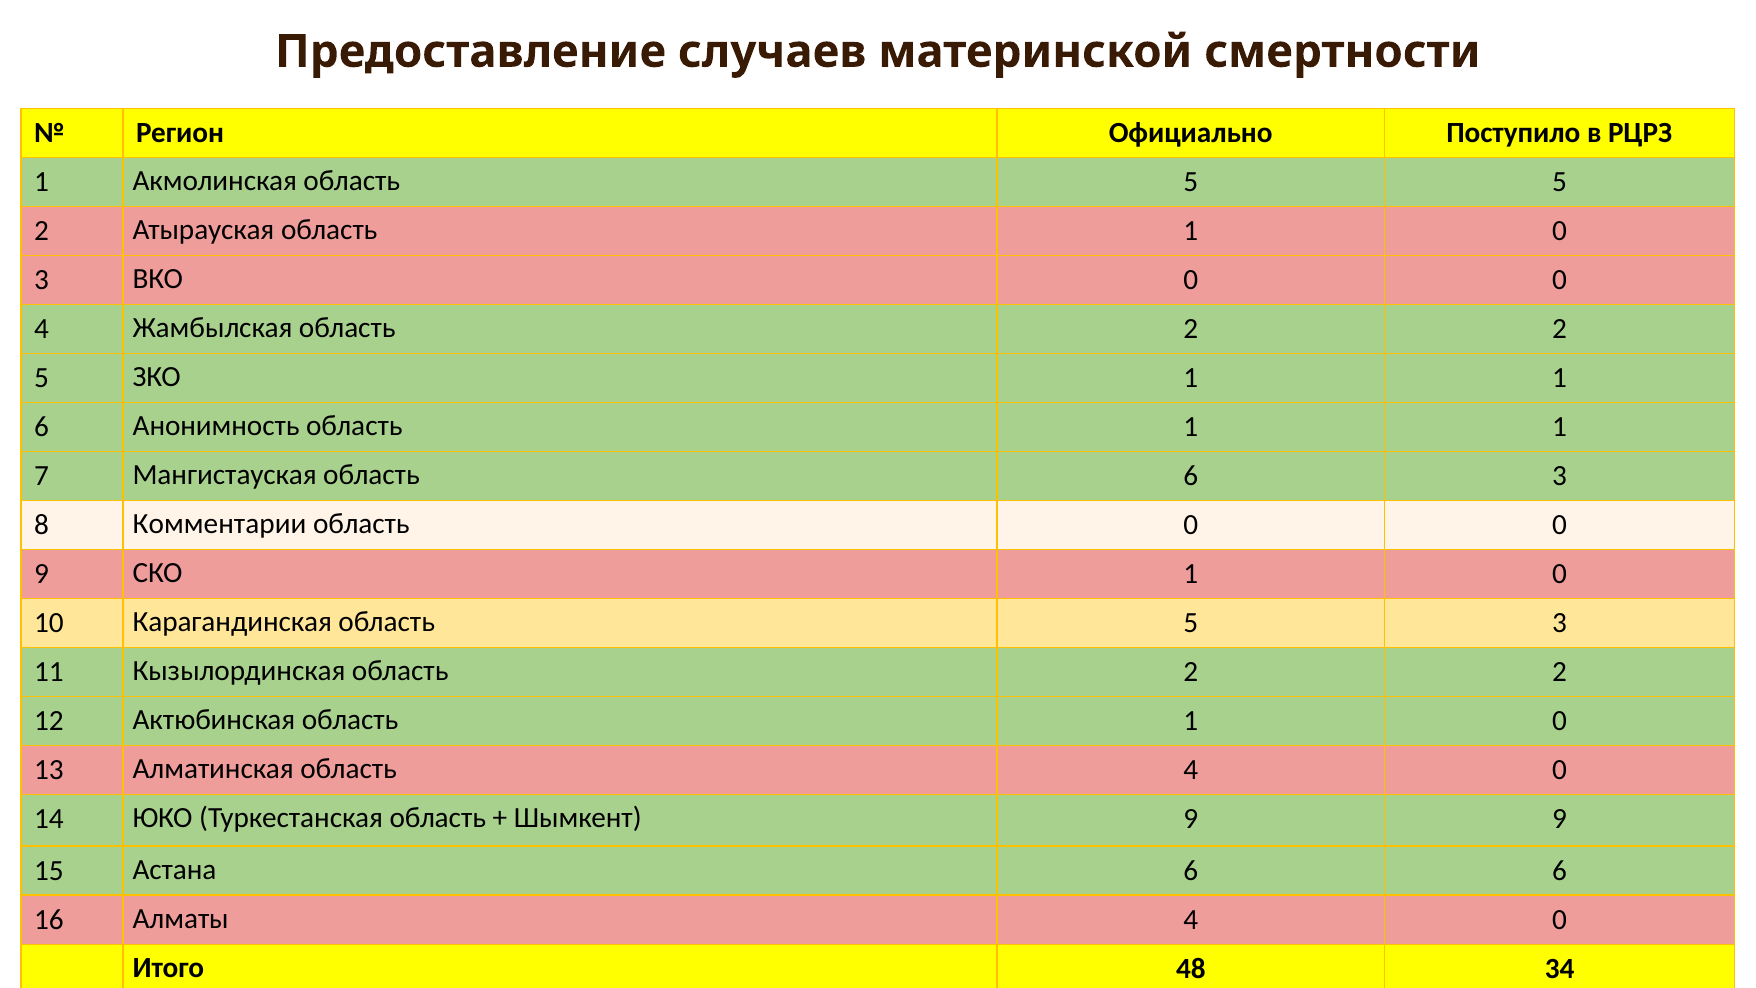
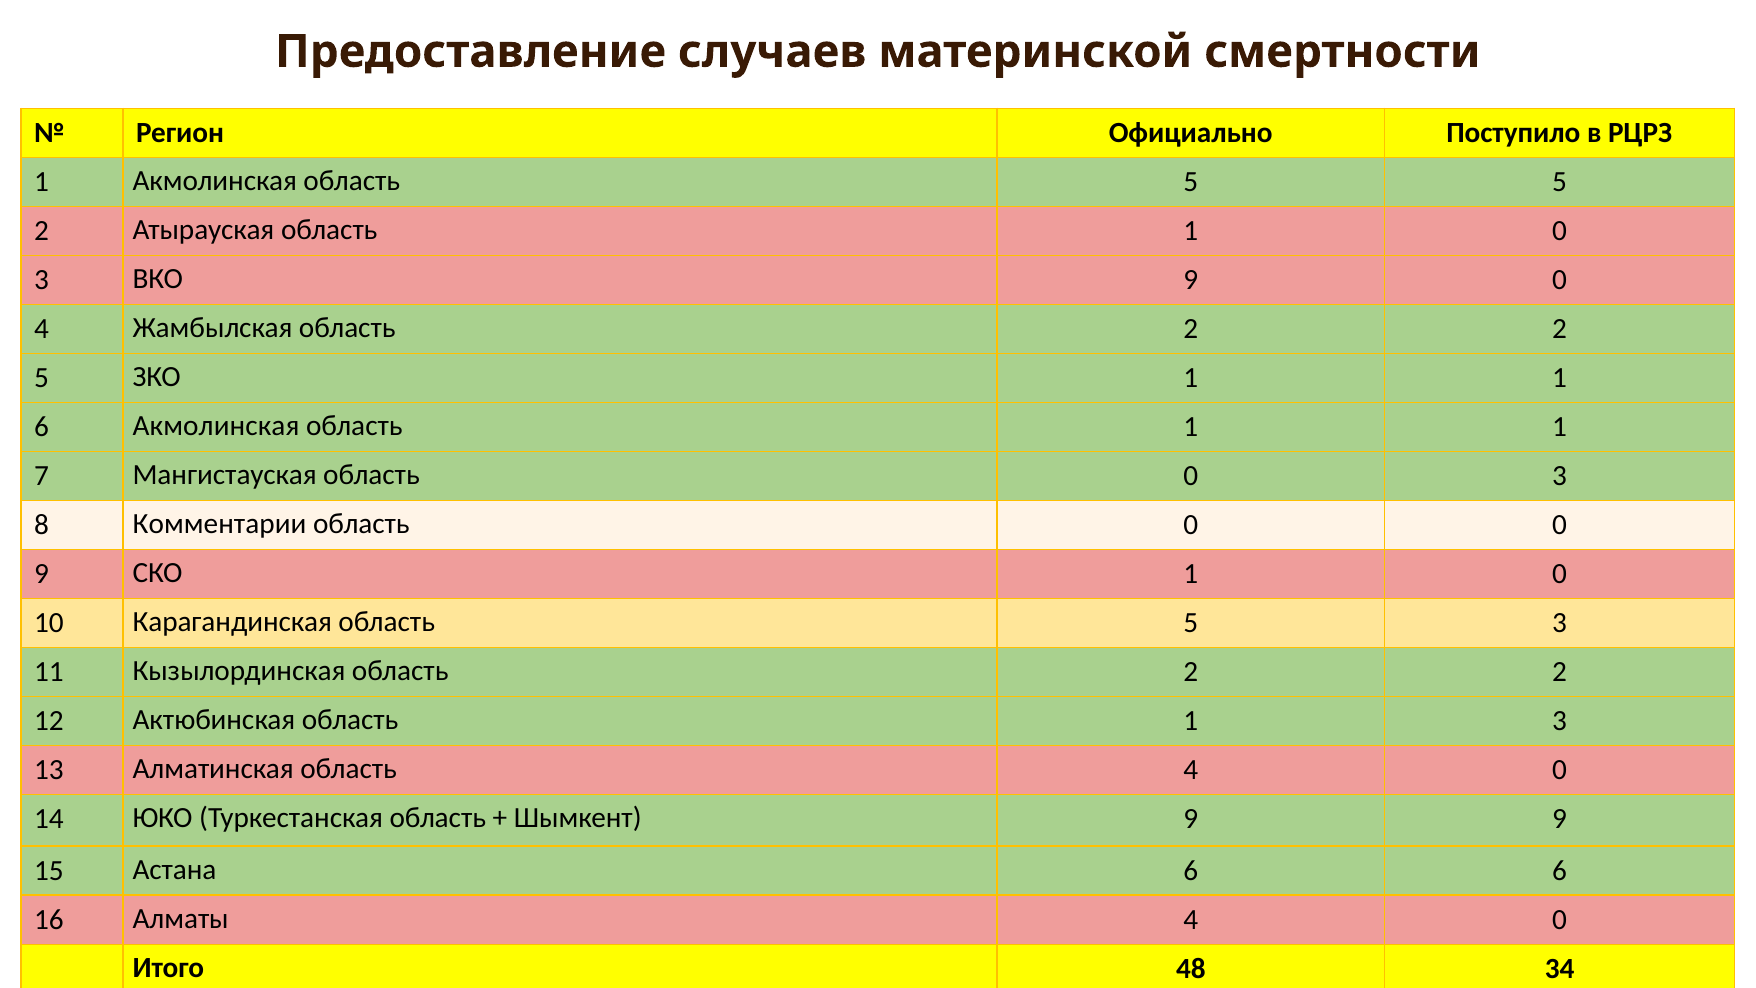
ВКО 0: 0 -> 9
6 Анонимность: Анонимность -> Акмолинская
Мангистауская область 6: 6 -> 0
Актюбинская область 1 0: 0 -> 3
